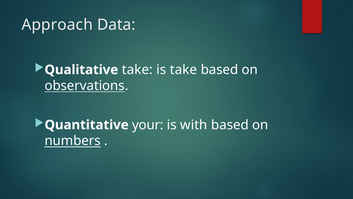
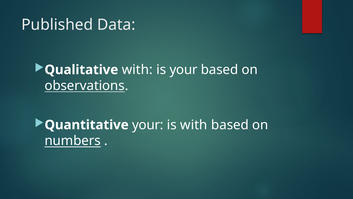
Approach: Approach -> Published
Qualitative take: take -> with
is take: take -> your
